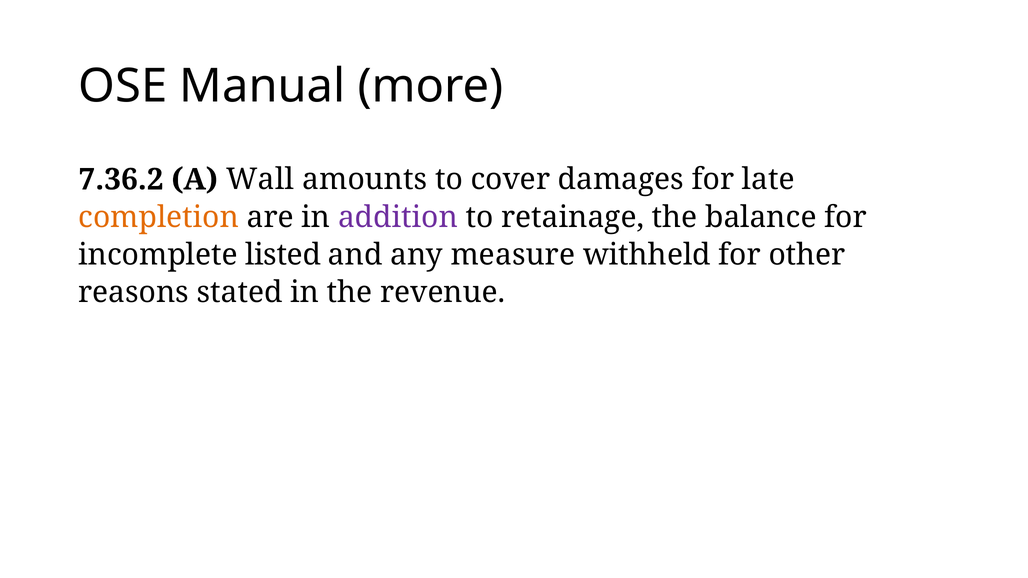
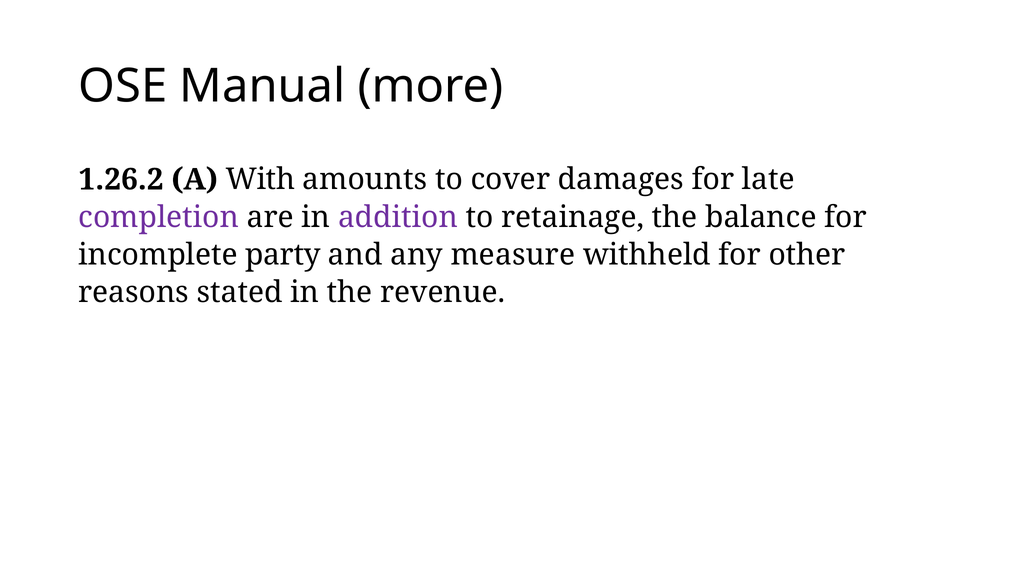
7.36.2: 7.36.2 -> 1.26.2
Wall: Wall -> With
completion colour: orange -> purple
listed: listed -> party
